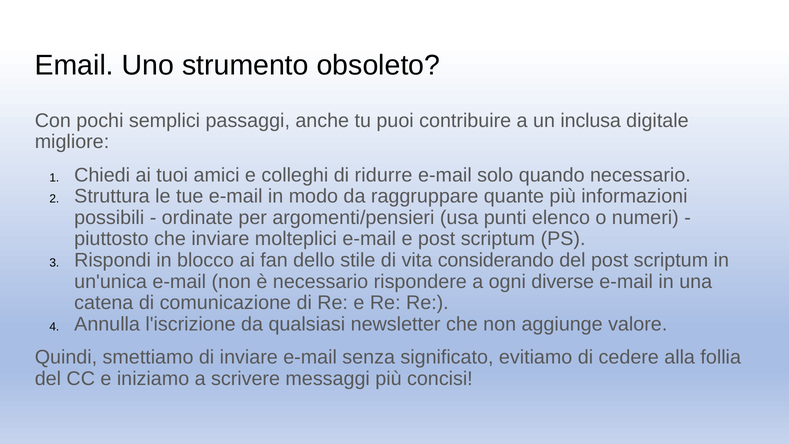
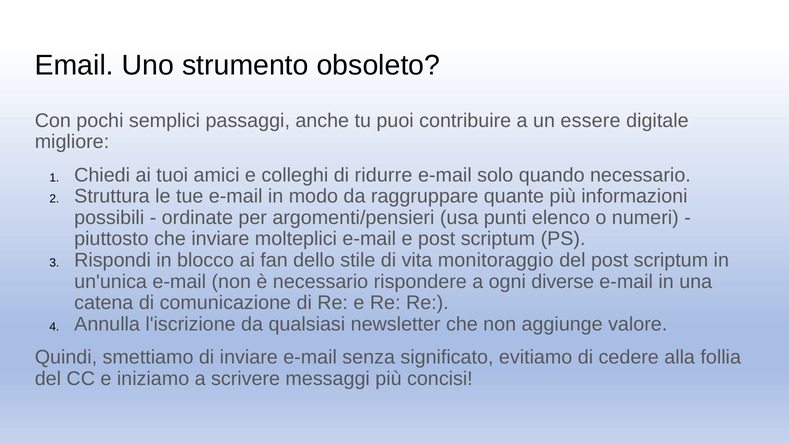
inclusa: inclusa -> essere
considerando: considerando -> monitoraggio
